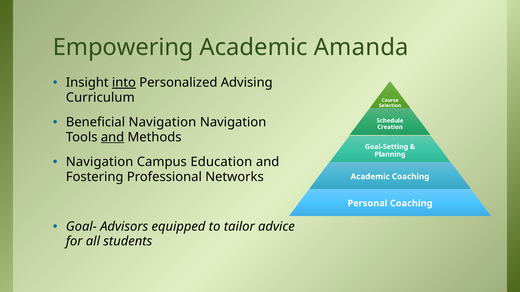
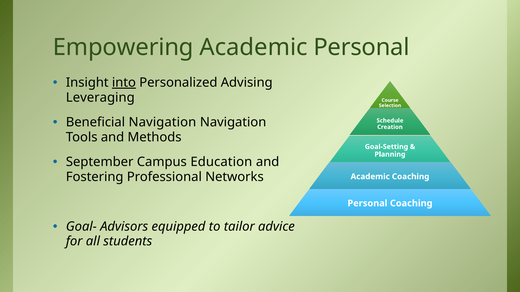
Academic Amanda: Amanda -> Personal
Curriculum: Curriculum -> Leveraging
and at (113, 137) underline: present -> none
Navigation at (100, 162): Navigation -> September
